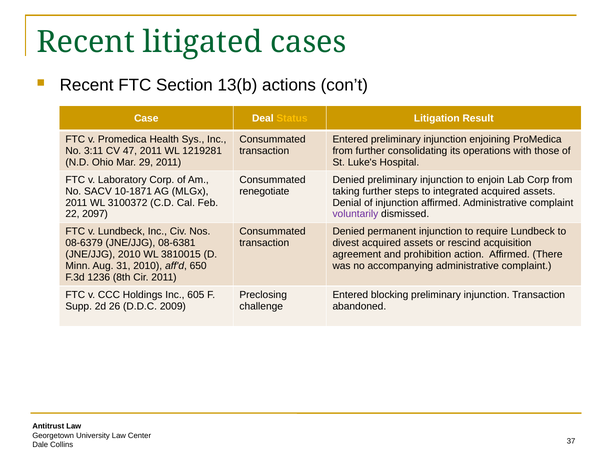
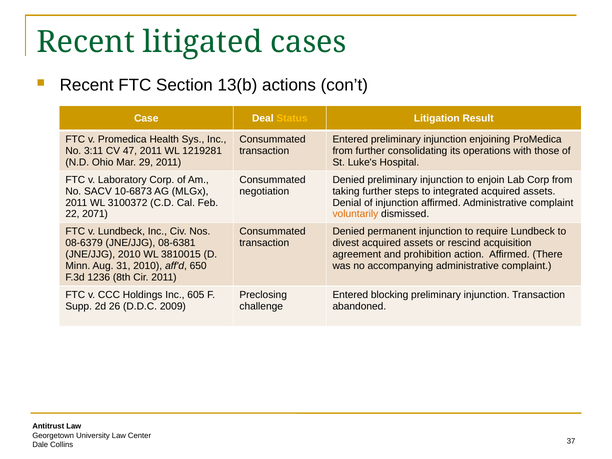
10-1871: 10-1871 -> 10-6873
renegotiate: renegotiate -> negotiation
2097: 2097 -> 2071
voluntarily colour: purple -> orange
